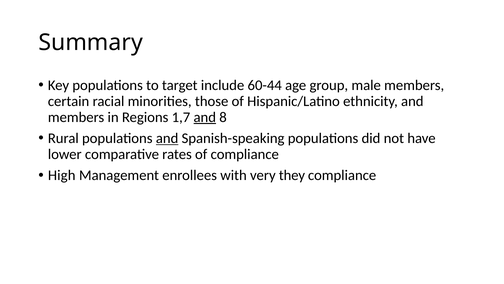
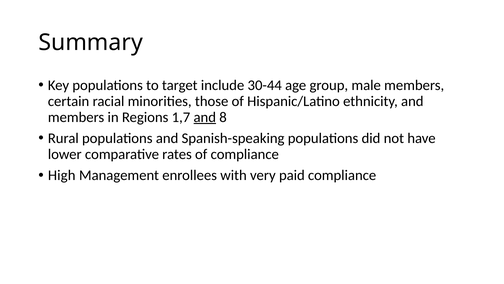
60-44: 60-44 -> 30-44
and at (167, 138) underline: present -> none
they: they -> paid
